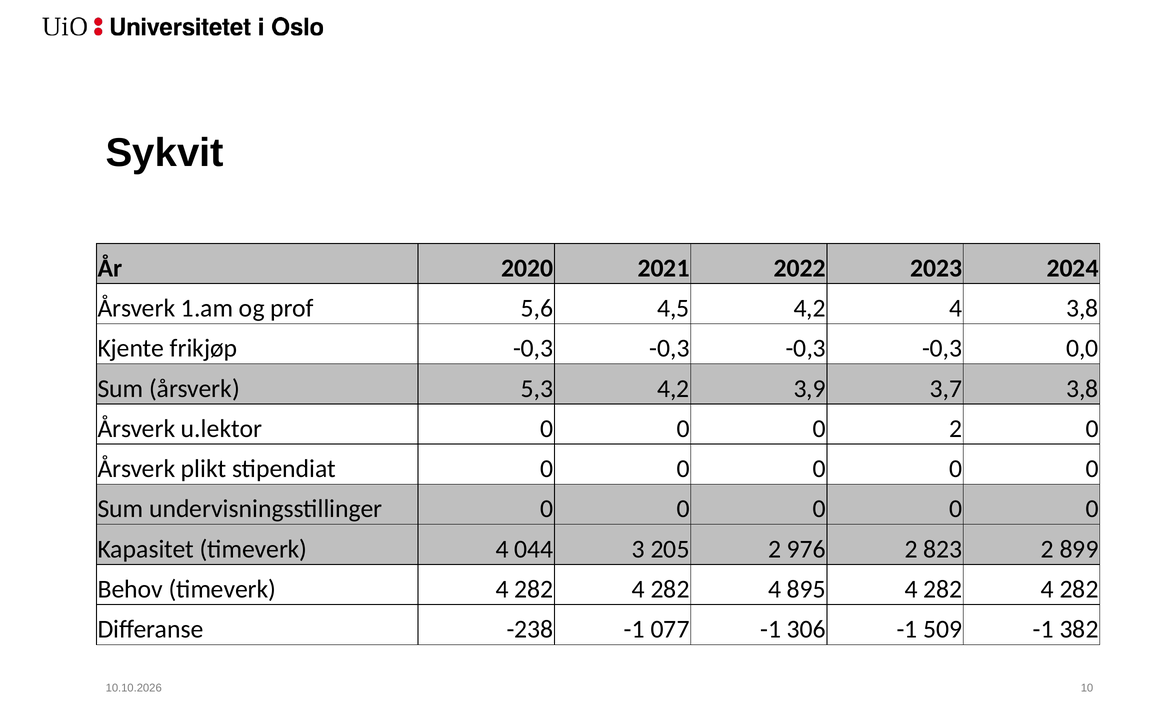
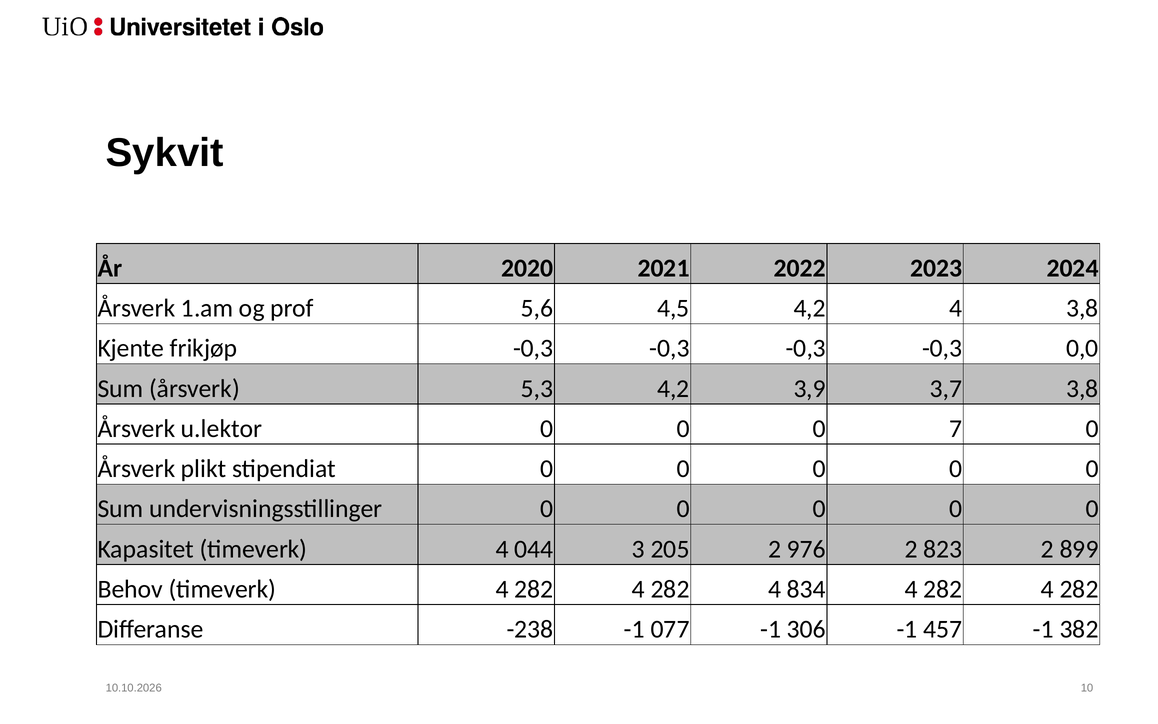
0 2: 2 -> 7
895: 895 -> 834
509: 509 -> 457
